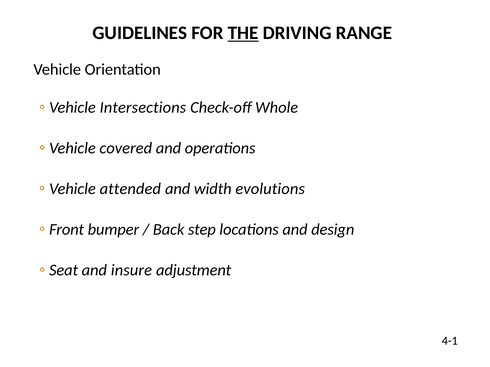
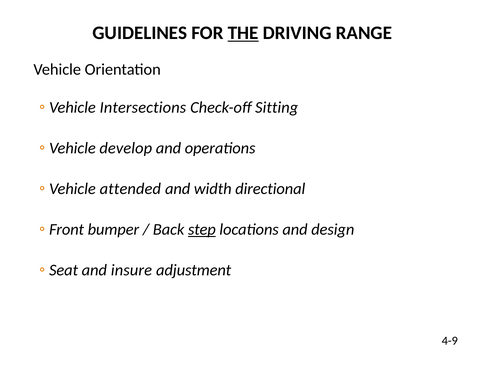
Whole: Whole -> Sitting
covered: covered -> develop
evolutions: evolutions -> directional
step underline: none -> present
4-1: 4-1 -> 4-9
